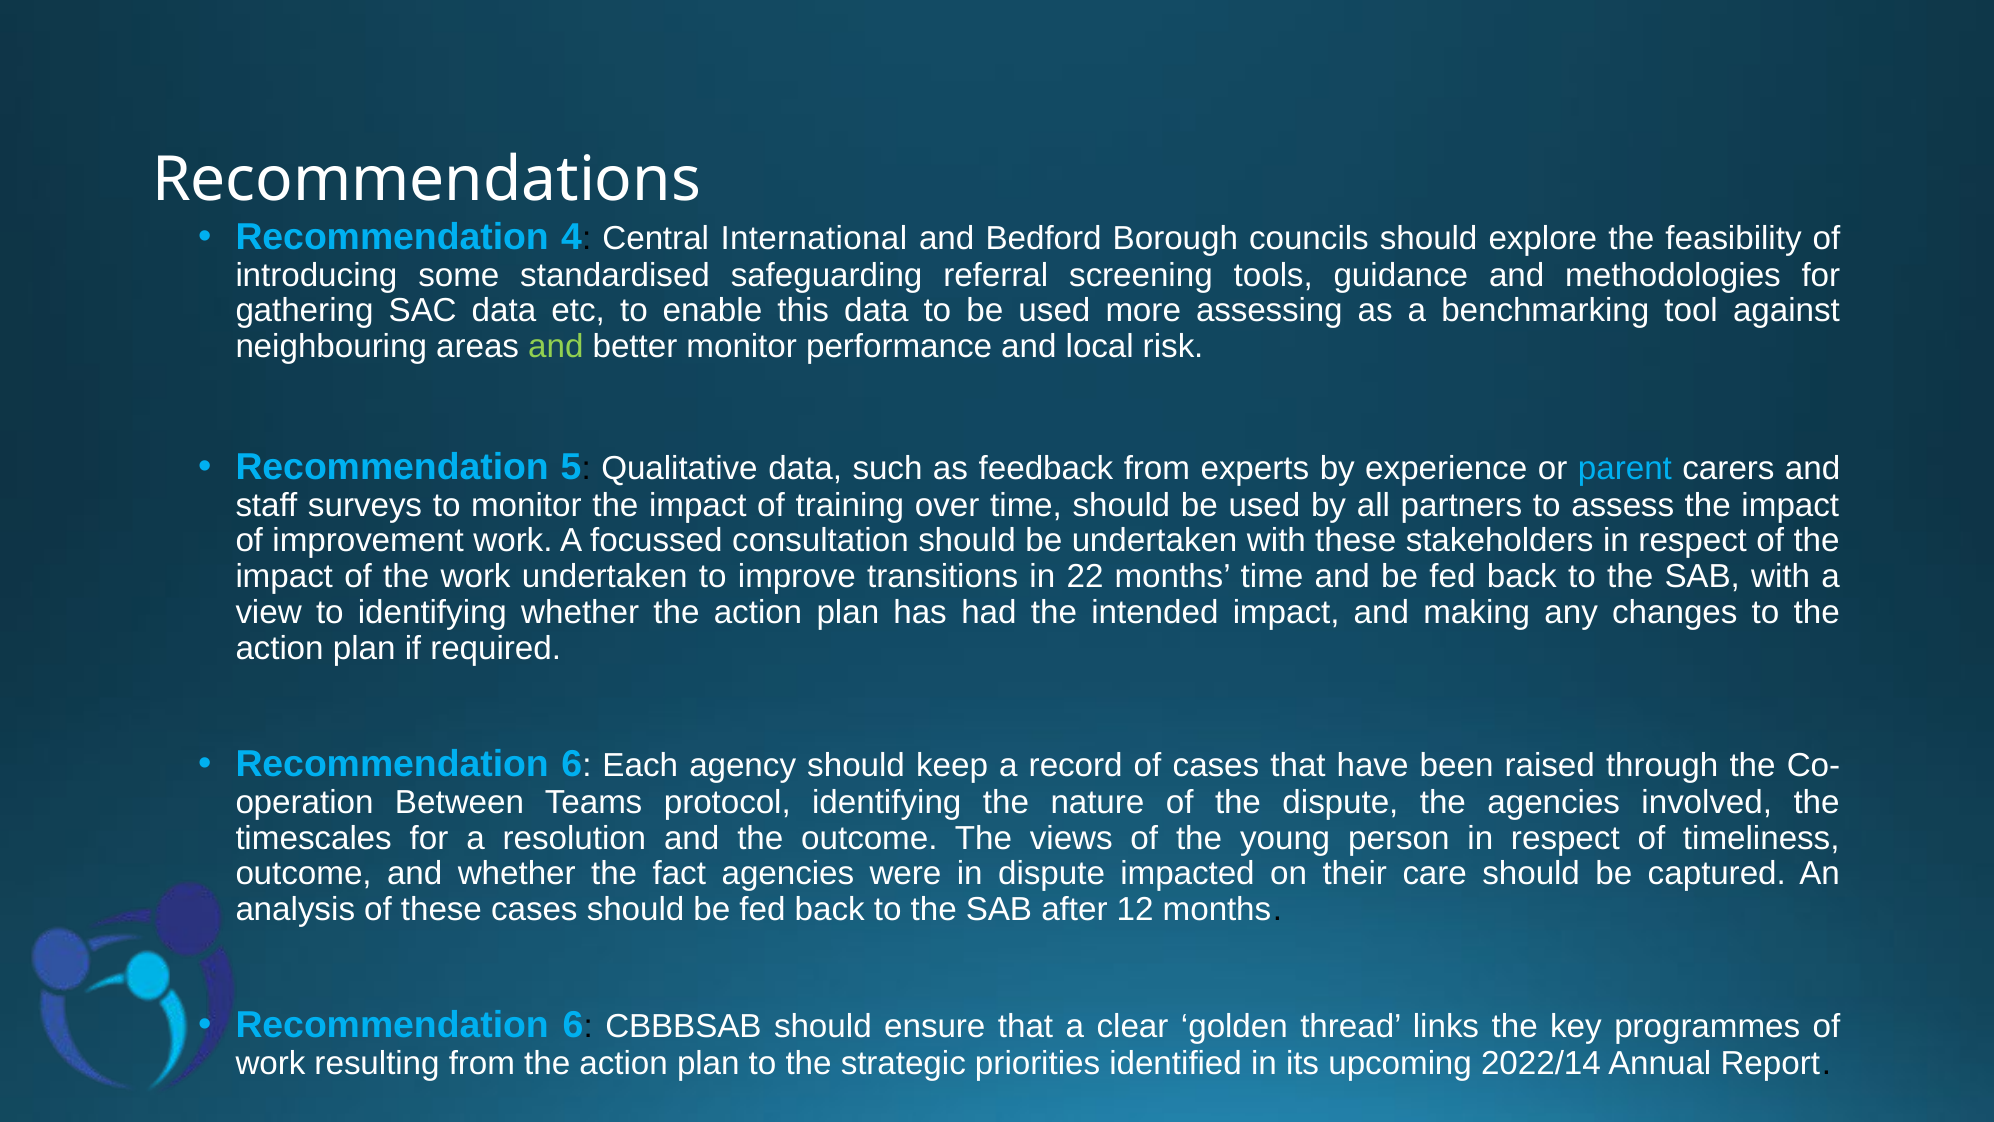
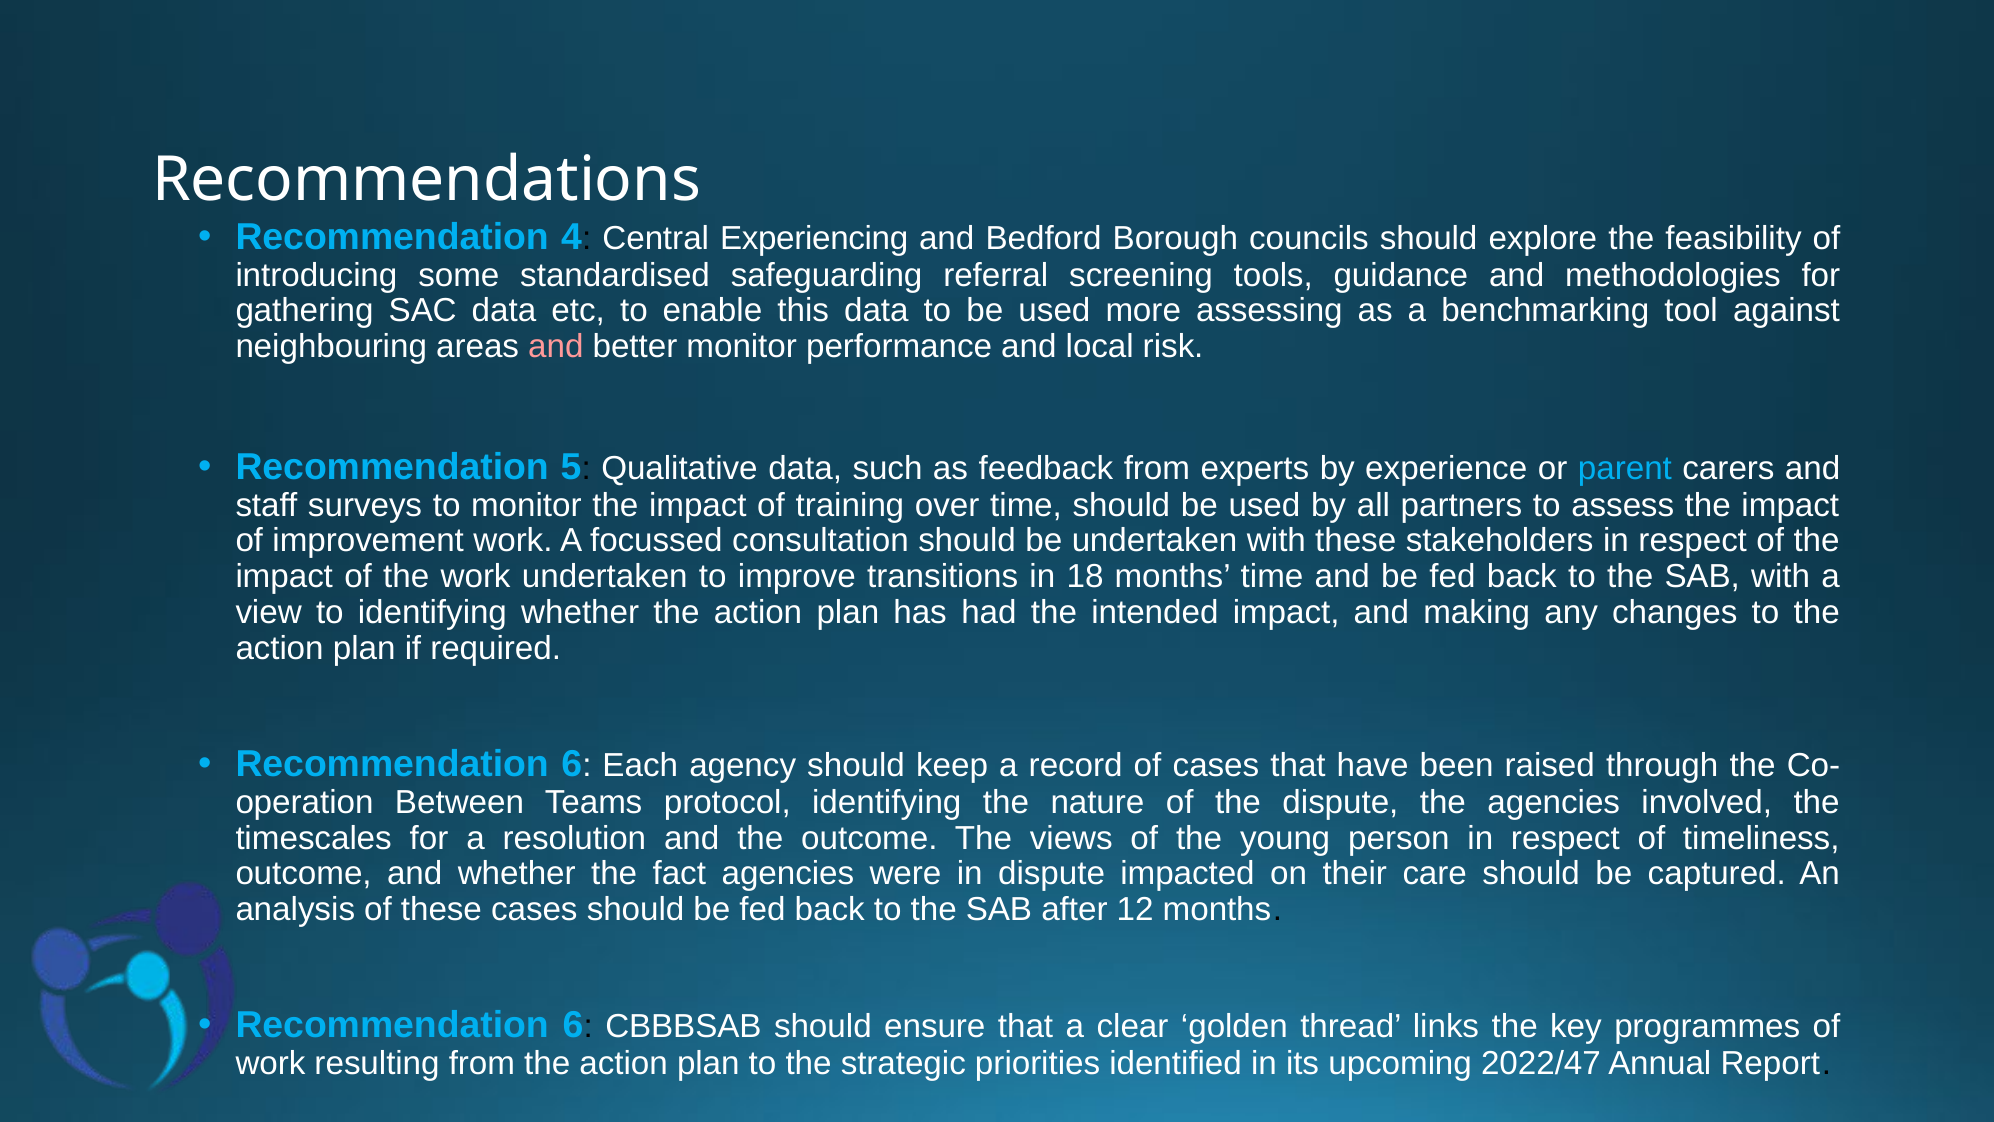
International: International -> Experiencing
and at (556, 347) colour: light green -> pink
22: 22 -> 18
2022/14: 2022/14 -> 2022/47
